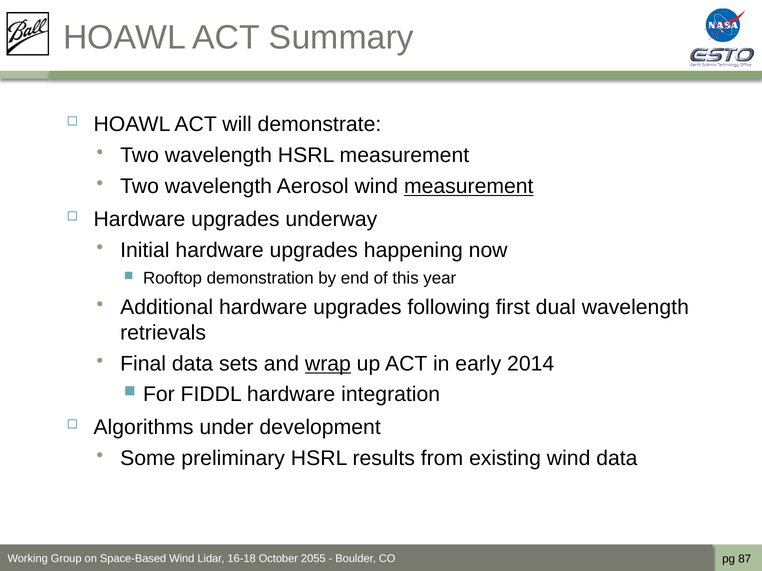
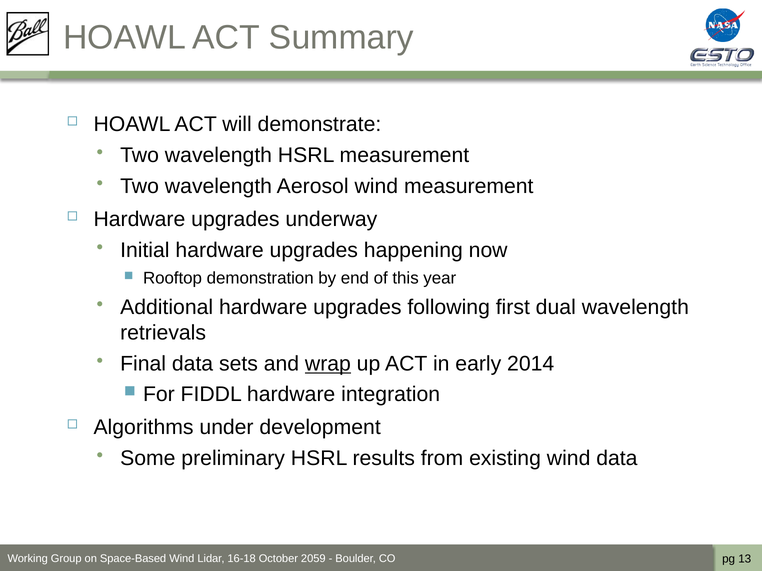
measurement at (469, 187) underline: present -> none
2055: 2055 -> 2059
87: 87 -> 13
